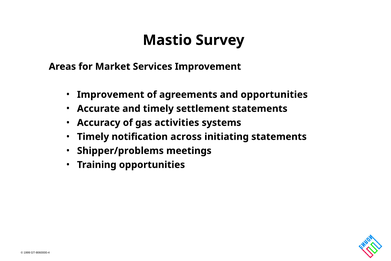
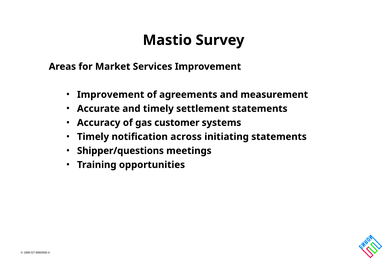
and opportunities: opportunities -> measurement
activities: activities -> customer
Shipper/problems: Shipper/problems -> Shipper/questions
